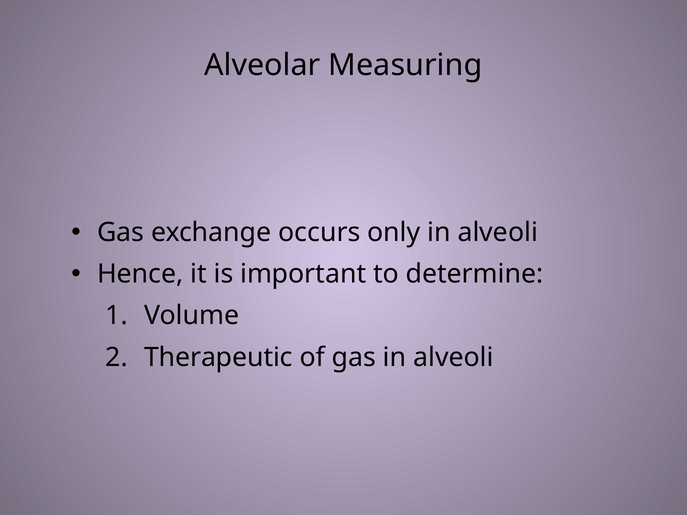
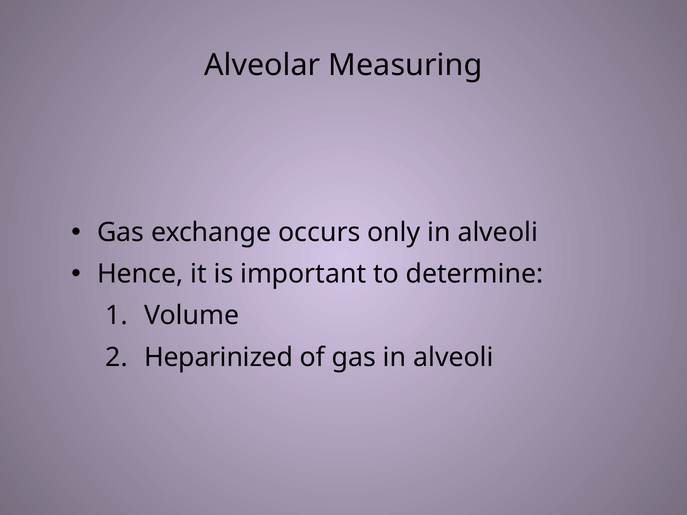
Therapeutic: Therapeutic -> Heparinized
